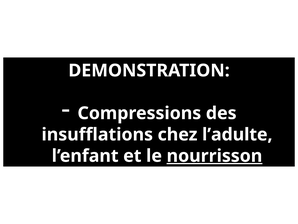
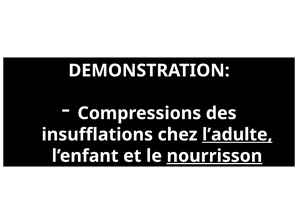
l’adulte underline: none -> present
